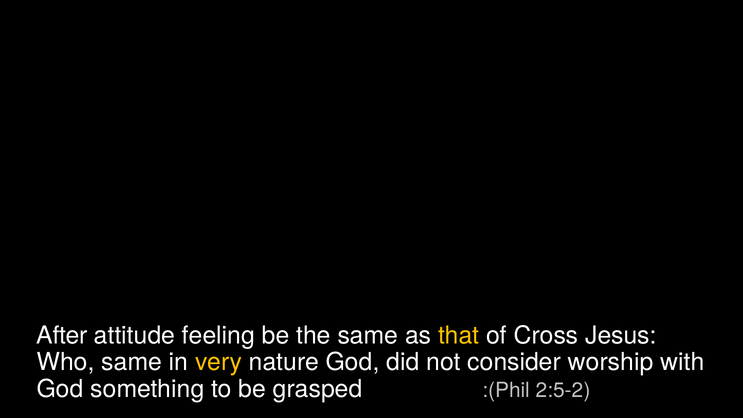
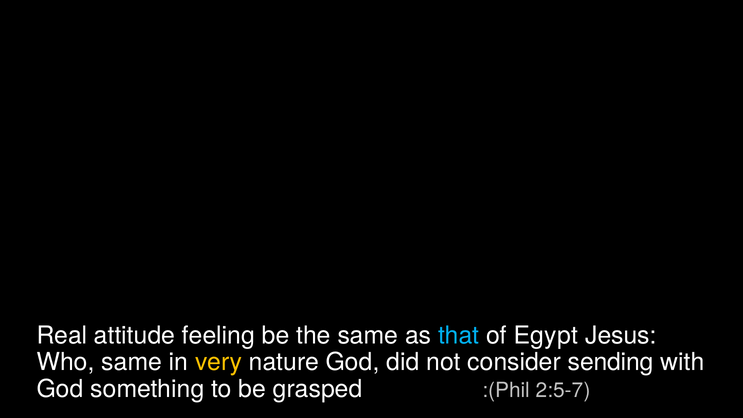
After: After -> Real
that colour: yellow -> light blue
Cross: Cross -> Egypt
worship: worship -> sending
2:5-2: 2:5-2 -> 2:5-7
